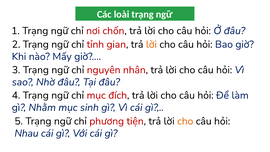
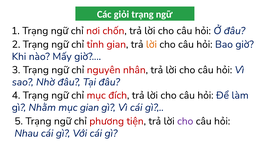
loài: loài -> giỏi
mục sinh: sinh -> gian
cho at (185, 121) colour: orange -> purple
